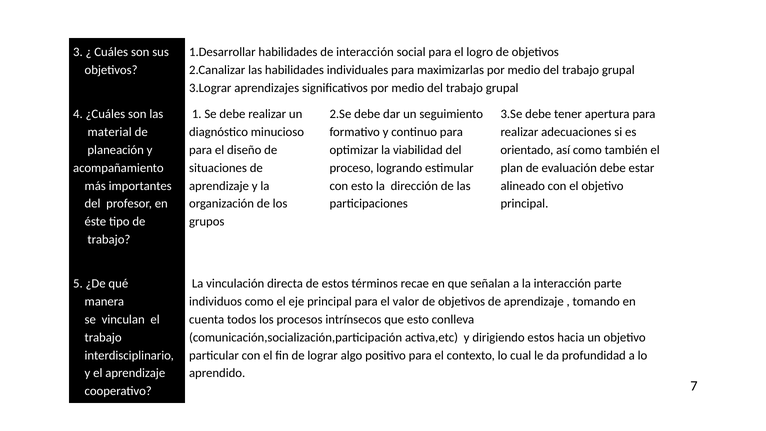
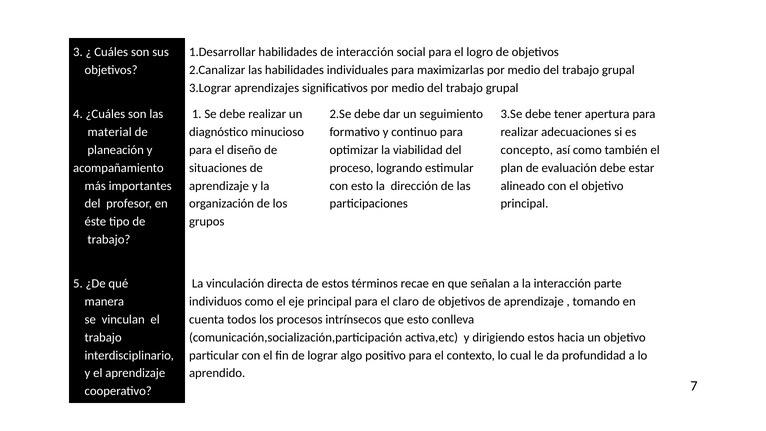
orientado: orientado -> concepto
valor: valor -> claro
